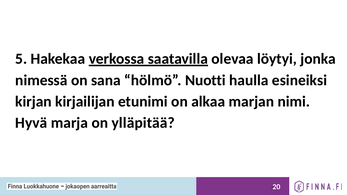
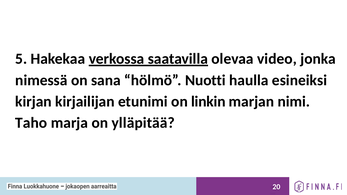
löytyi: löytyi -> video
alkaa: alkaa -> linkin
Hyvä: Hyvä -> Taho
